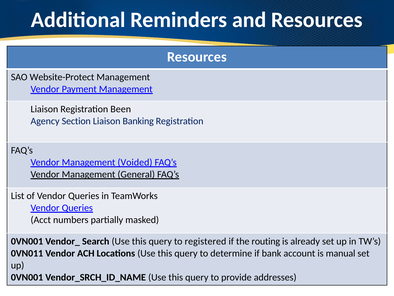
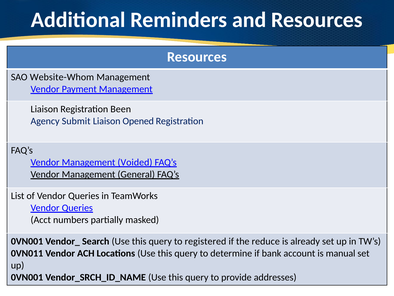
Website-Protect: Website-Protect -> Website-Whom
Section: Section -> Submit
Banking: Banking -> Opened
routing: routing -> reduce
